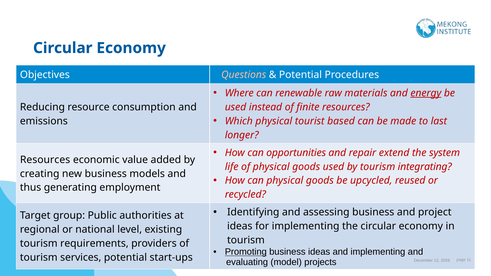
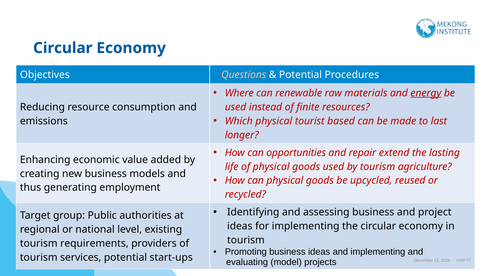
system: system -> lasting
Resources at (45, 160): Resources -> Enhancing
integrating: integrating -> agriculture
Promoting underline: present -> none
